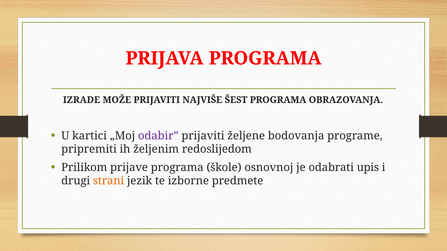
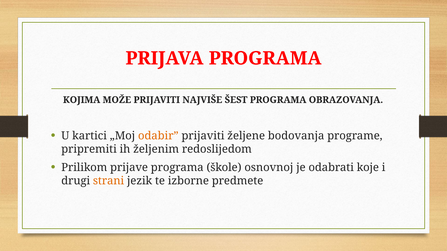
IZRADE: IZRADE -> KOJIMA
odabir colour: purple -> orange
upis: upis -> koje
